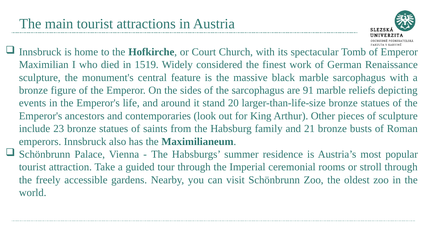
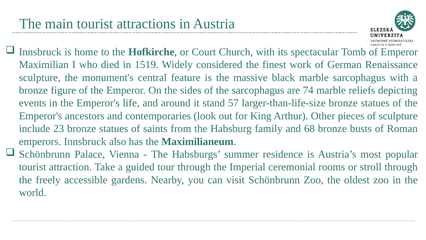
91: 91 -> 74
20: 20 -> 57
21: 21 -> 68
